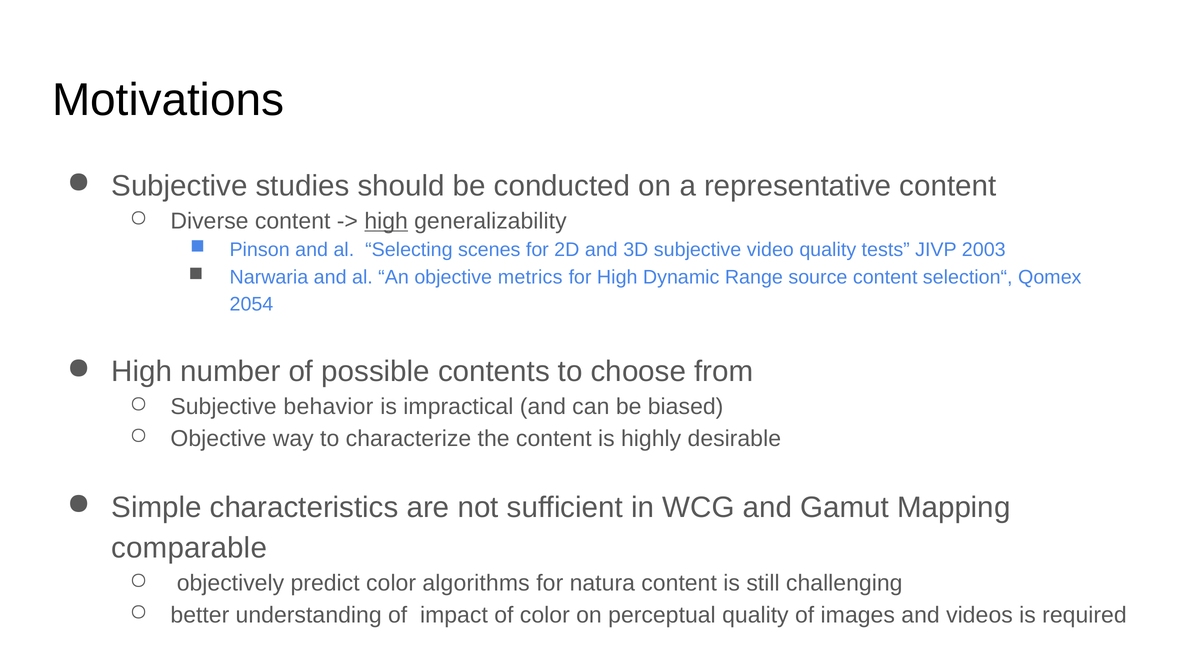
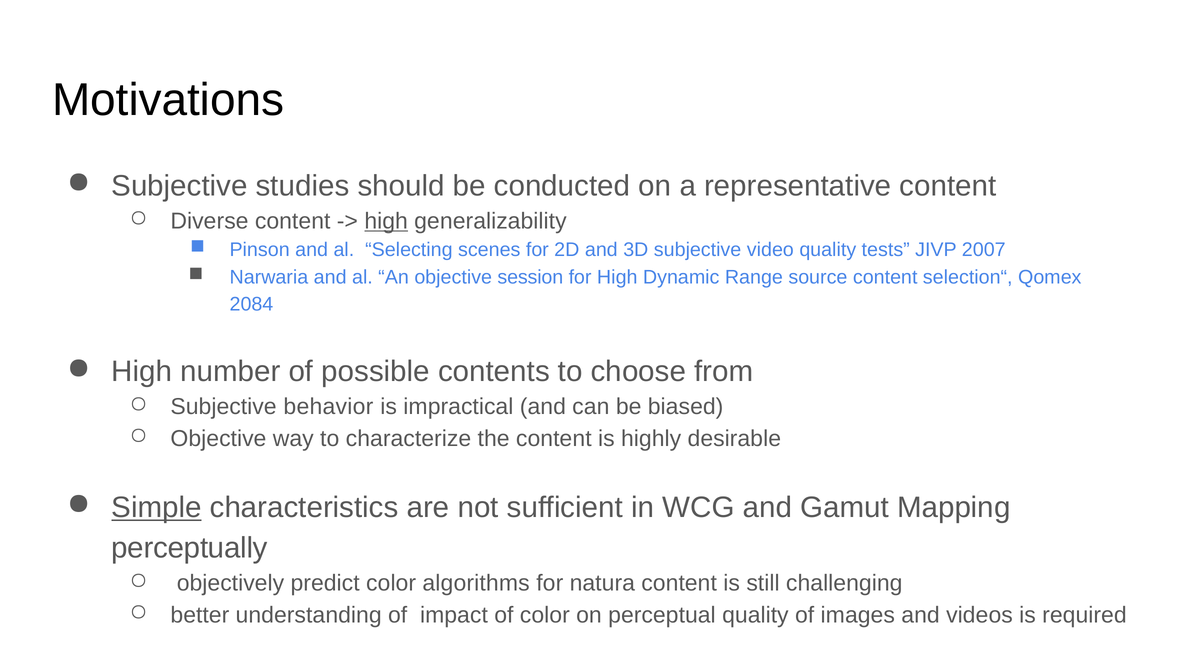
2003: 2003 -> 2007
metrics: metrics -> session
2054: 2054 -> 2084
Simple underline: none -> present
comparable: comparable -> perceptually
